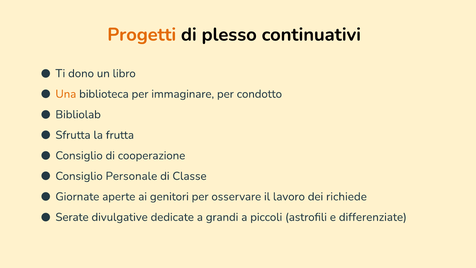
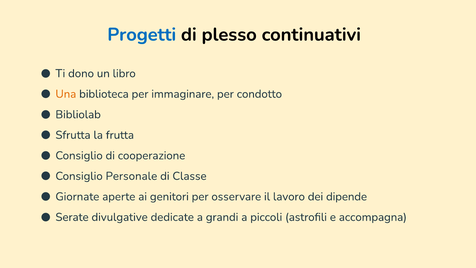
Progetti colour: orange -> blue
richiede: richiede -> dipende
differenziate: differenziate -> accompagna
